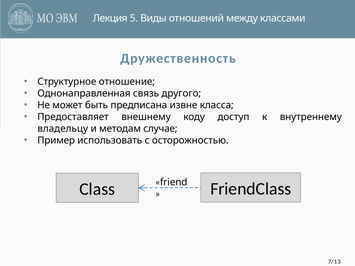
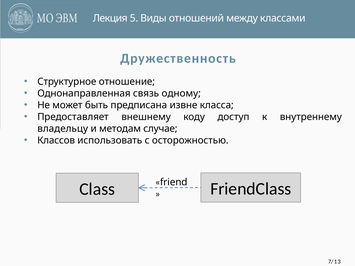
другого: другого -> одному
Пример: Пример -> Классов
